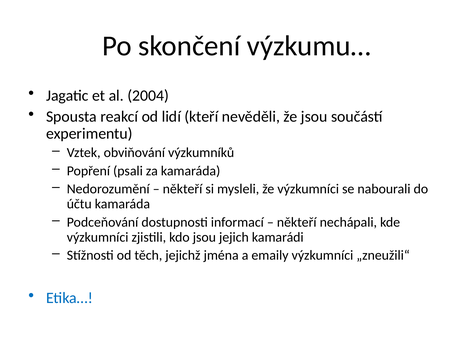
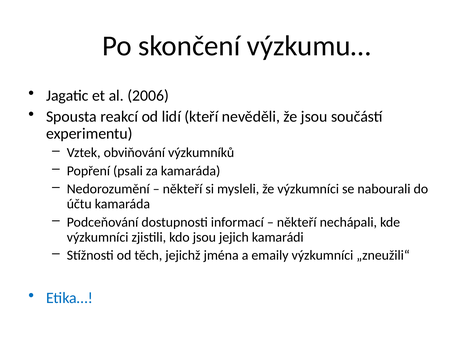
2004: 2004 -> 2006
